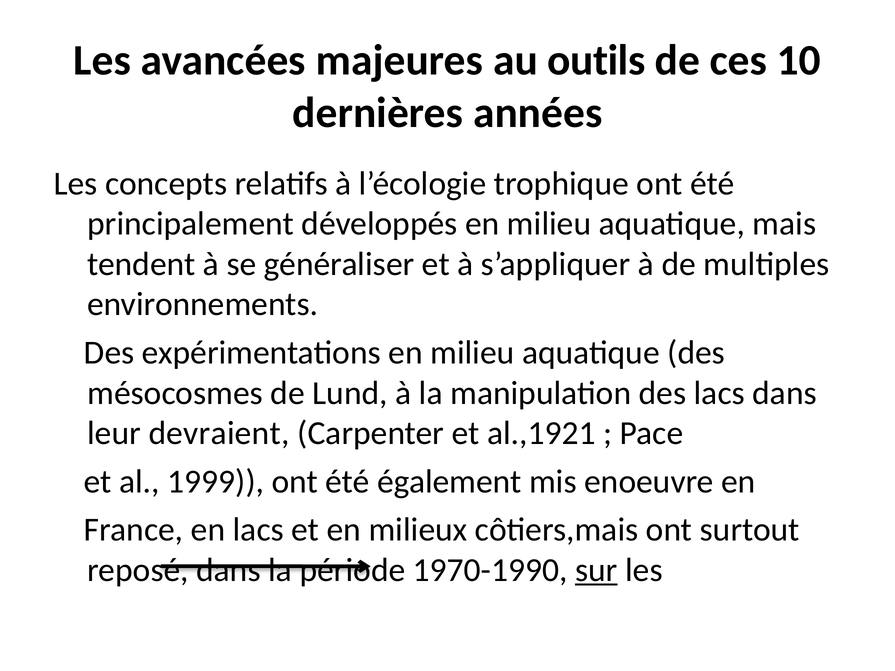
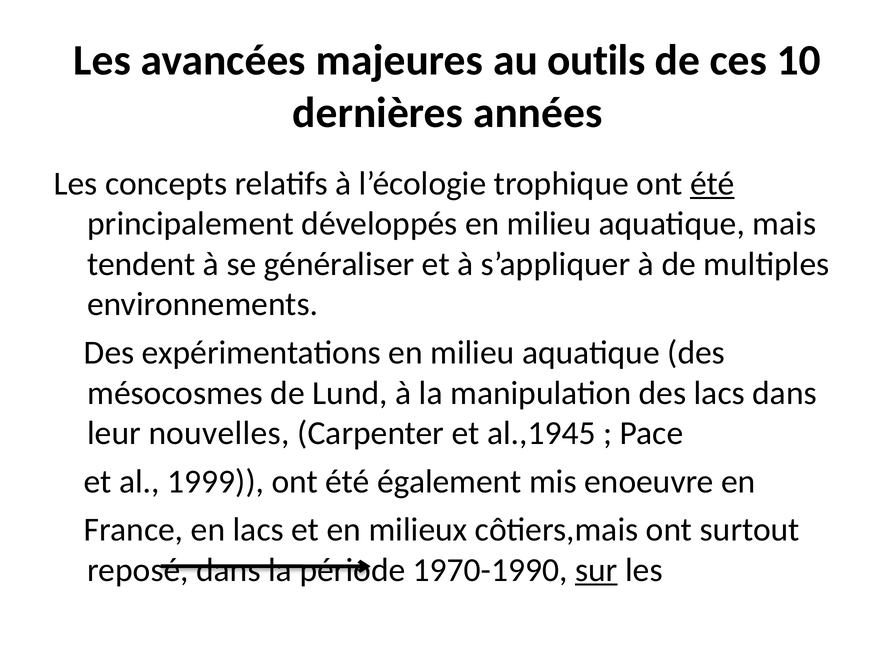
été at (712, 184) underline: none -> present
devraient: devraient -> nouvelles
al.,1921: al.,1921 -> al.,1945
